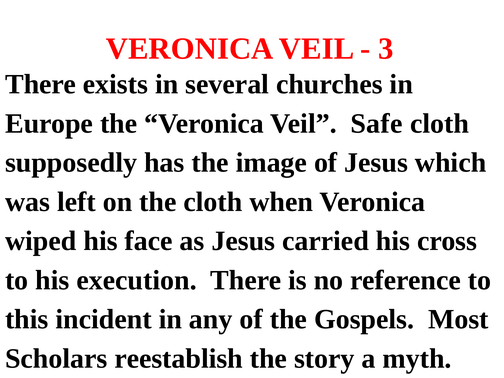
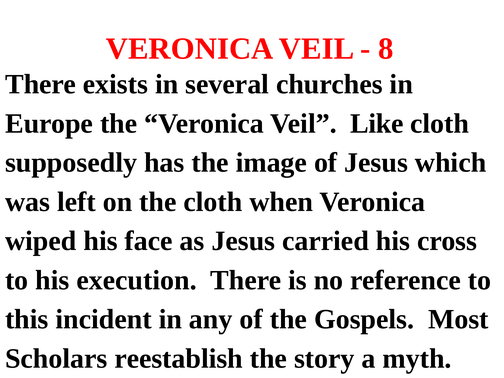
3: 3 -> 8
Safe: Safe -> Like
